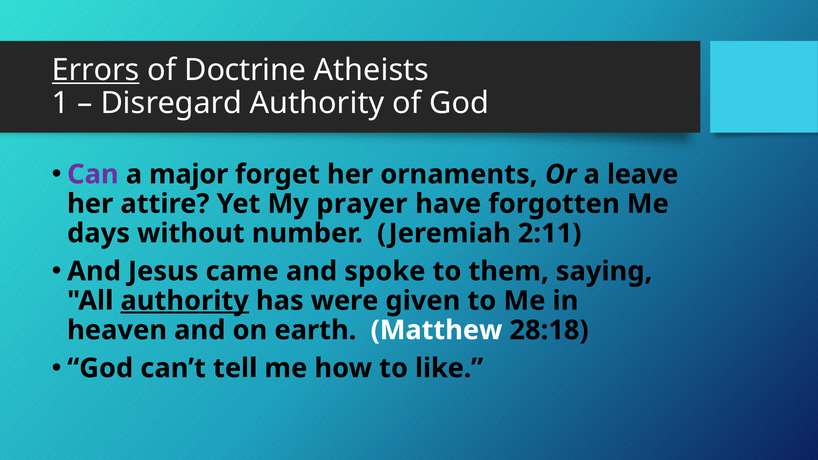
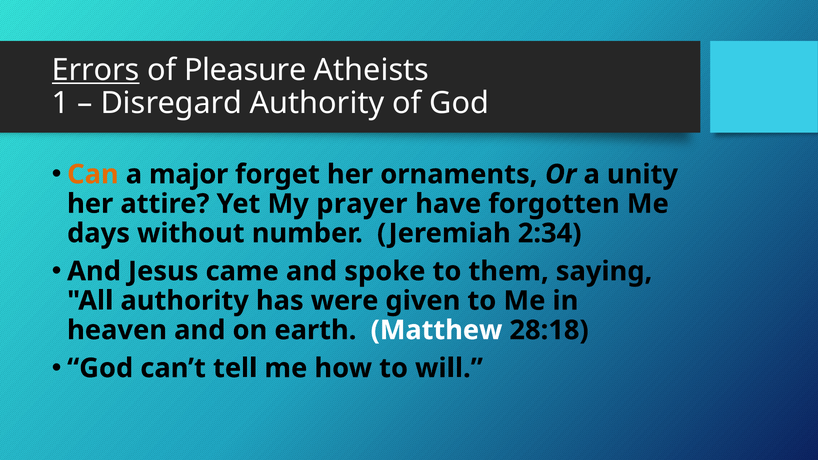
Doctrine: Doctrine -> Pleasure
Can colour: purple -> orange
leave: leave -> unity
2:11: 2:11 -> 2:34
authority at (185, 301) underline: present -> none
like: like -> will
